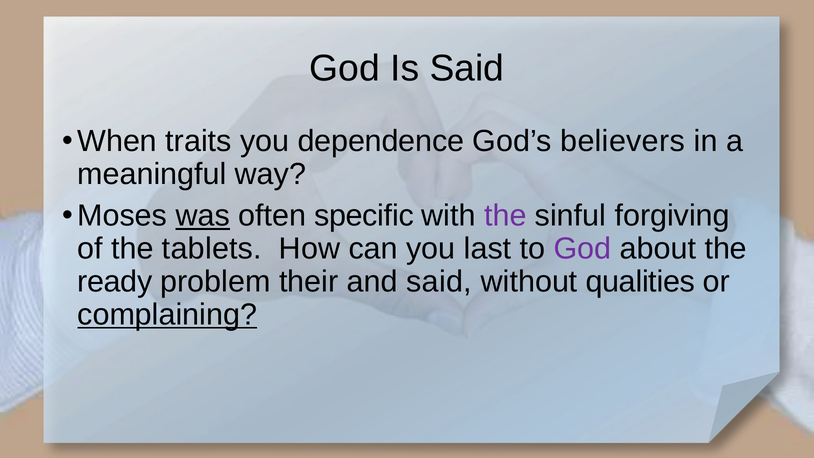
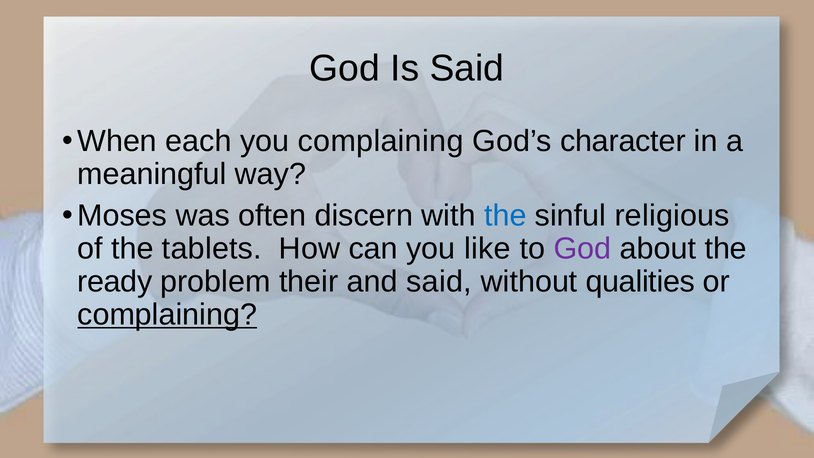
traits: traits -> each
you dependence: dependence -> complaining
believers: believers -> character
was underline: present -> none
specific: specific -> discern
the at (505, 216) colour: purple -> blue
forgiving: forgiving -> religious
last: last -> like
